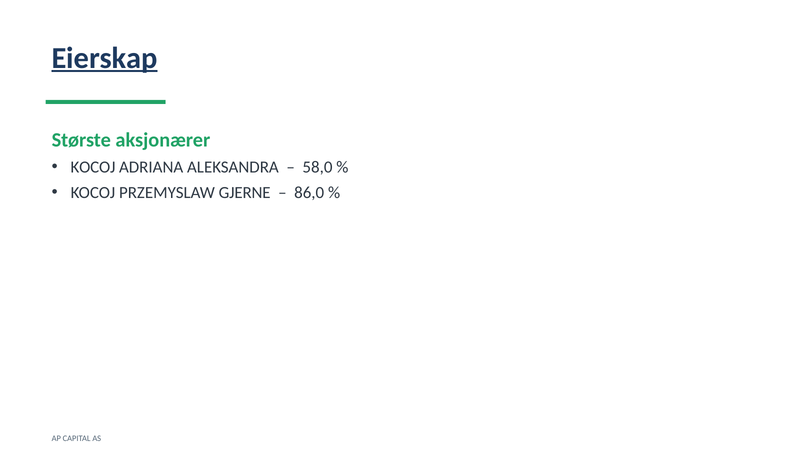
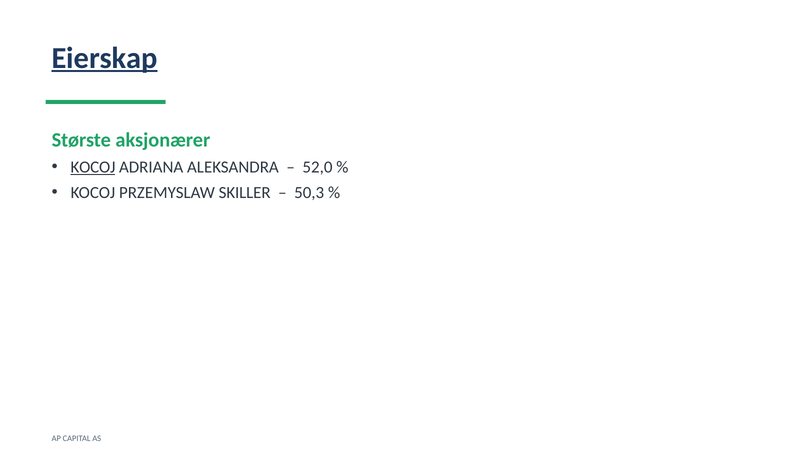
KOCOJ at (93, 167) underline: none -> present
58,0: 58,0 -> 52,0
GJERNE: GJERNE -> SKILLER
86,0: 86,0 -> 50,3
